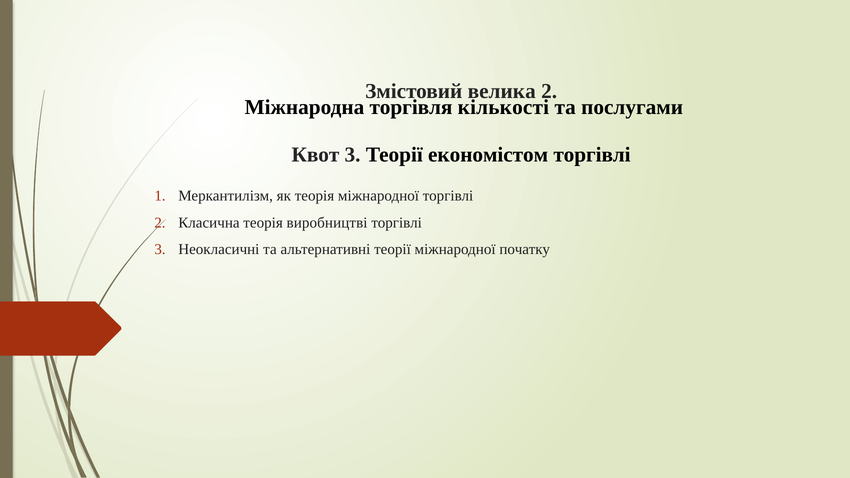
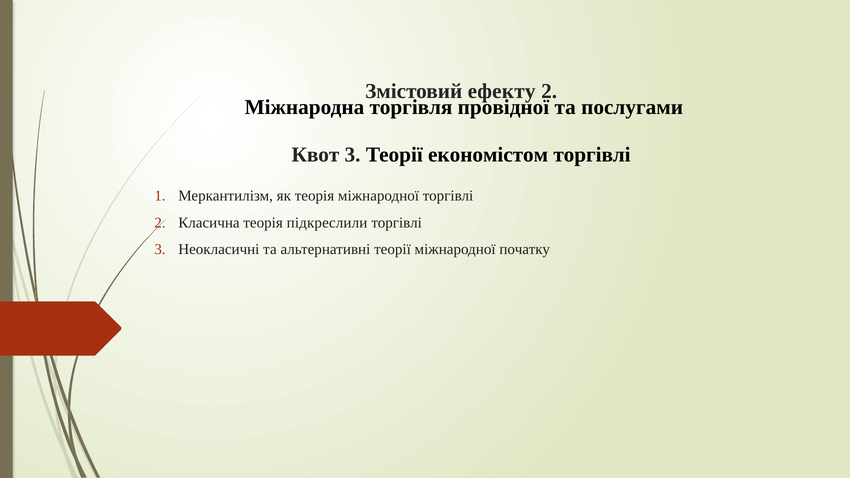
велика: велика -> ефекту
кількості: кількості -> провідної
виробництві: виробництві -> підкреслили
